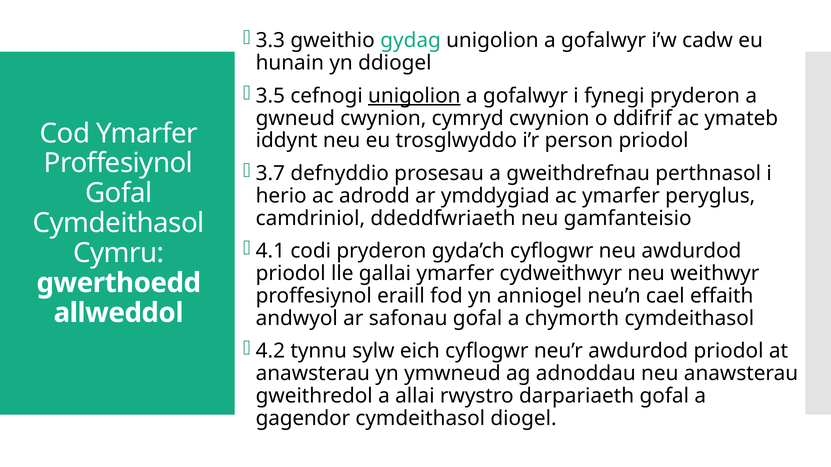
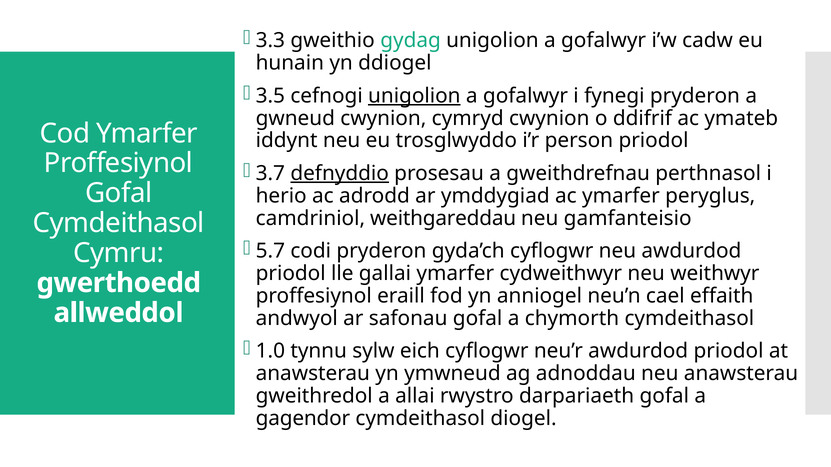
defnyddio underline: none -> present
ddeddfwriaeth: ddeddfwriaeth -> weithgareddau
4.1: 4.1 -> 5.7
4.2: 4.2 -> 1.0
